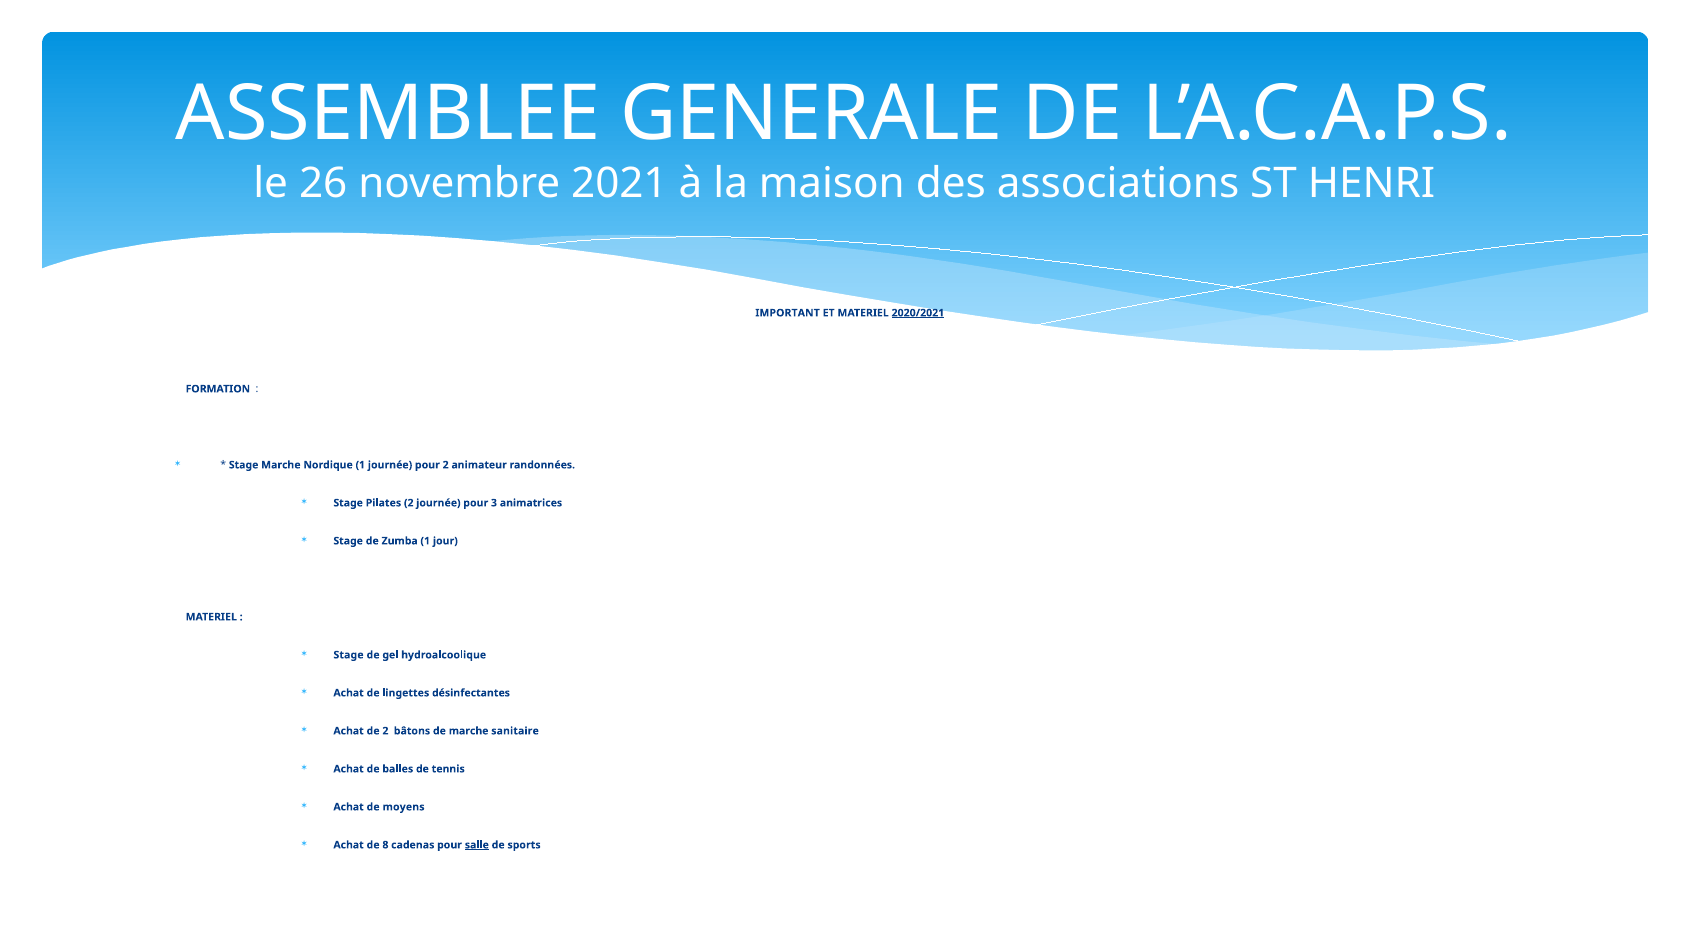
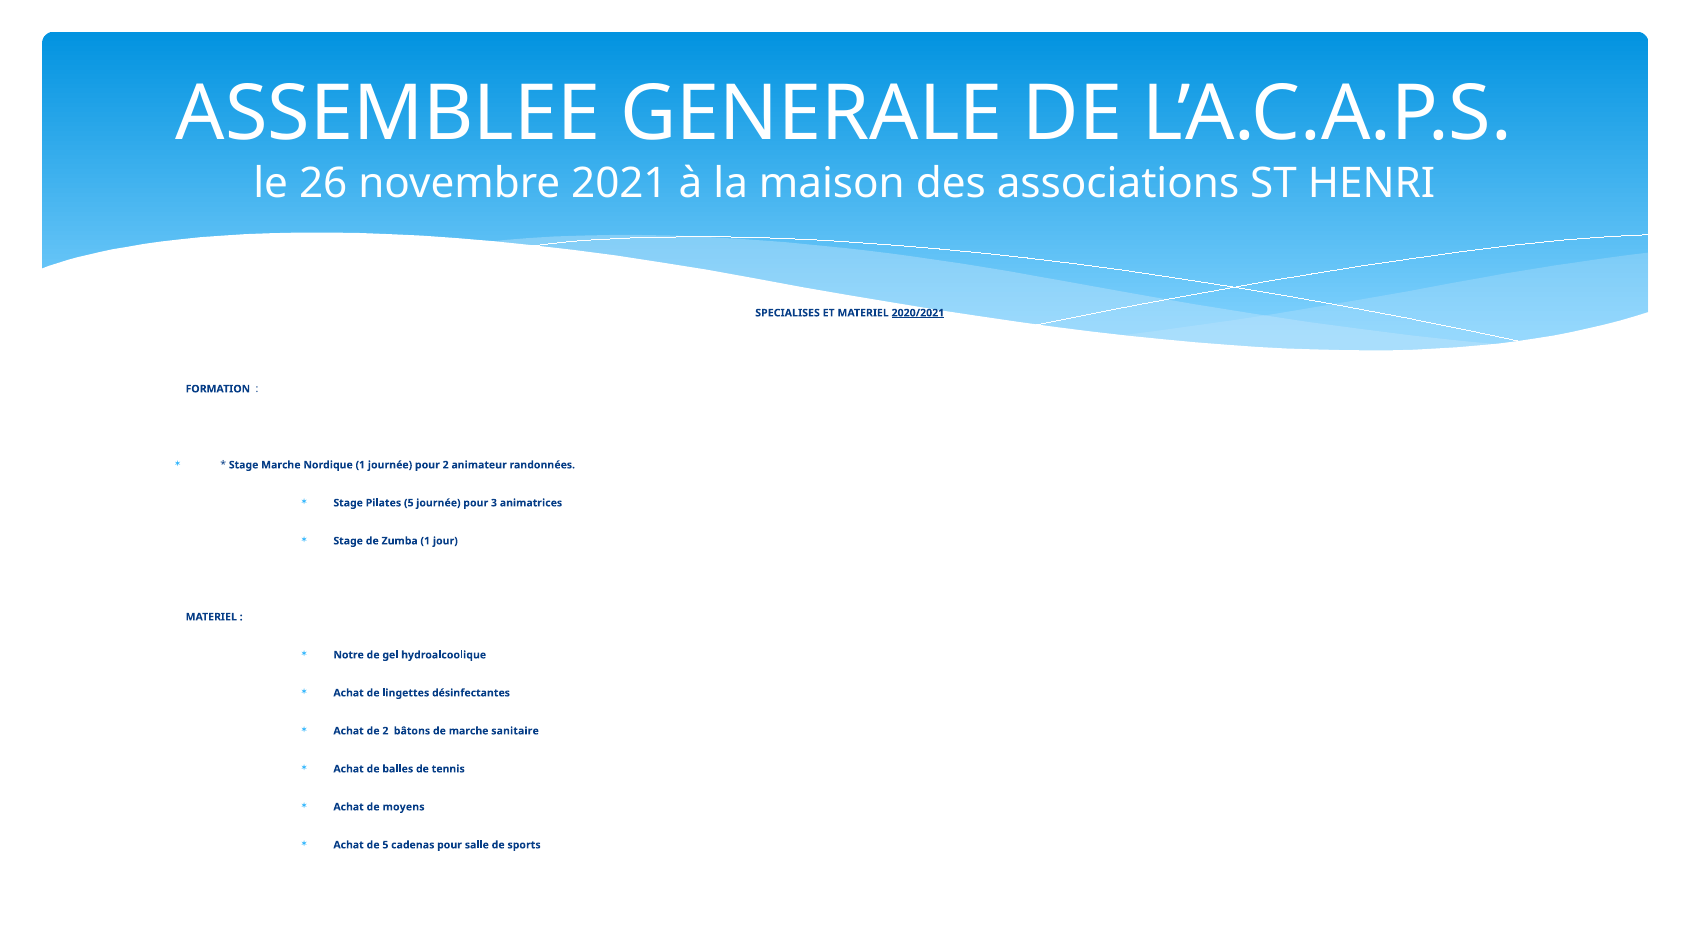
IMPORTANT: IMPORTANT -> SPECIALISES
Pilates 2: 2 -> 5
Stage at (349, 655): Stage -> Notre
de 8: 8 -> 5
salle underline: present -> none
